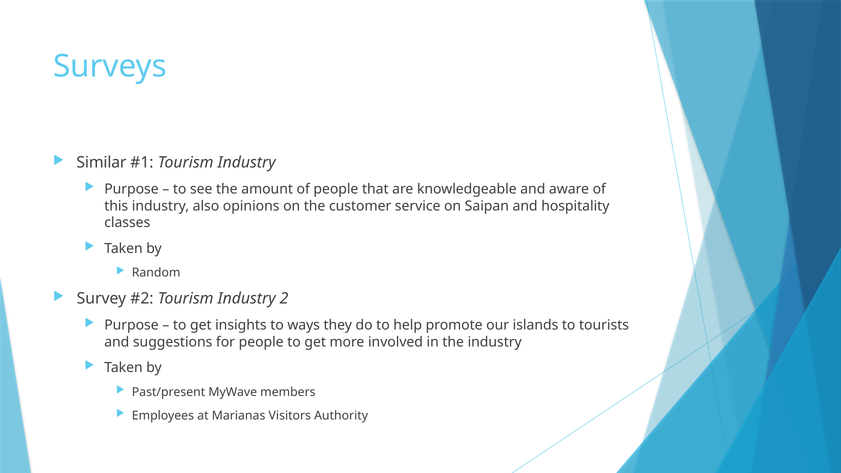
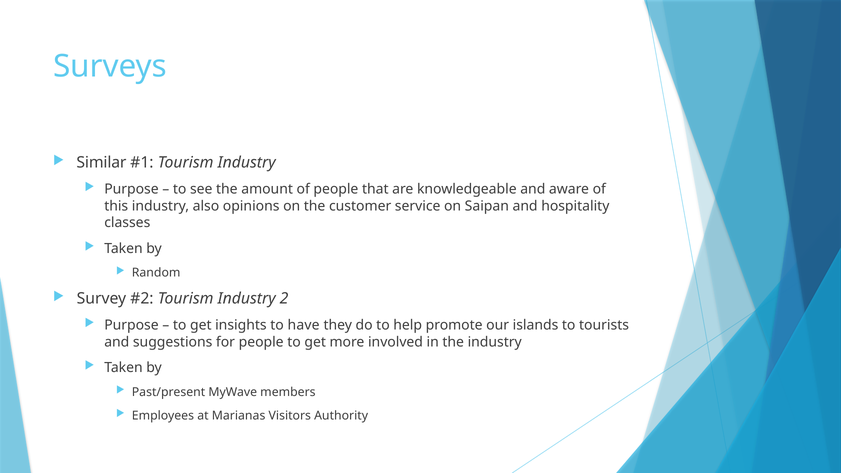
ways: ways -> have
